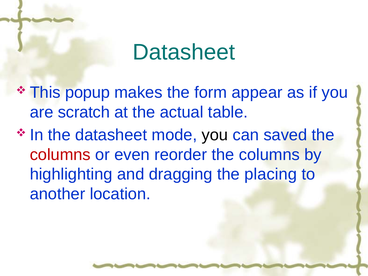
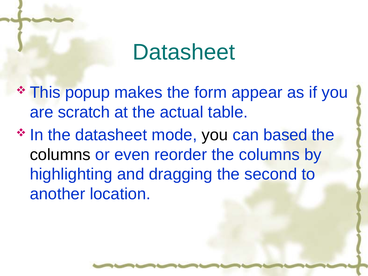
saved: saved -> based
columns at (60, 155) colour: red -> black
placing: placing -> second
